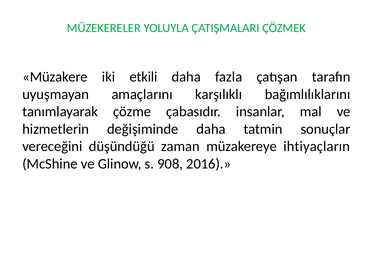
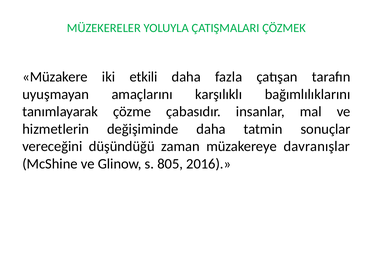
ihtiyaçların: ihtiyaçların -> davranışlar
908: 908 -> 805
